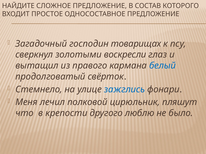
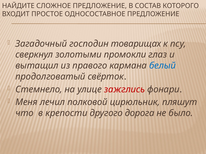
воскресли: воскресли -> промокли
зажглись colour: blue -> red
люблю: люблю -> дорога
